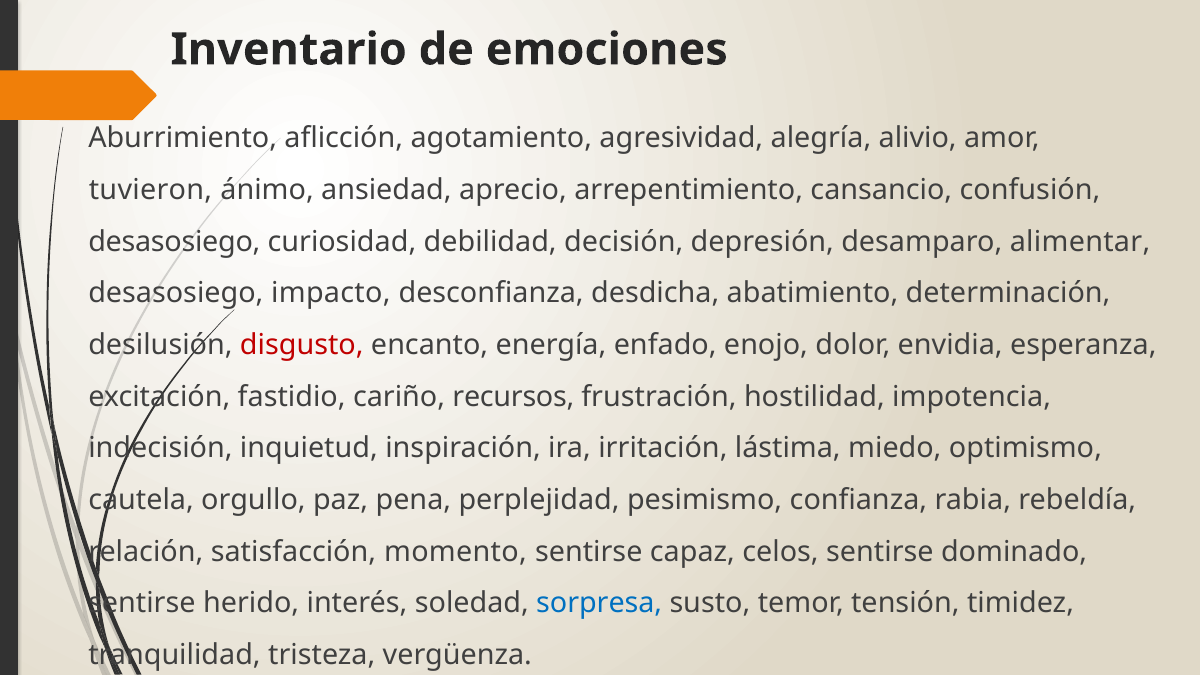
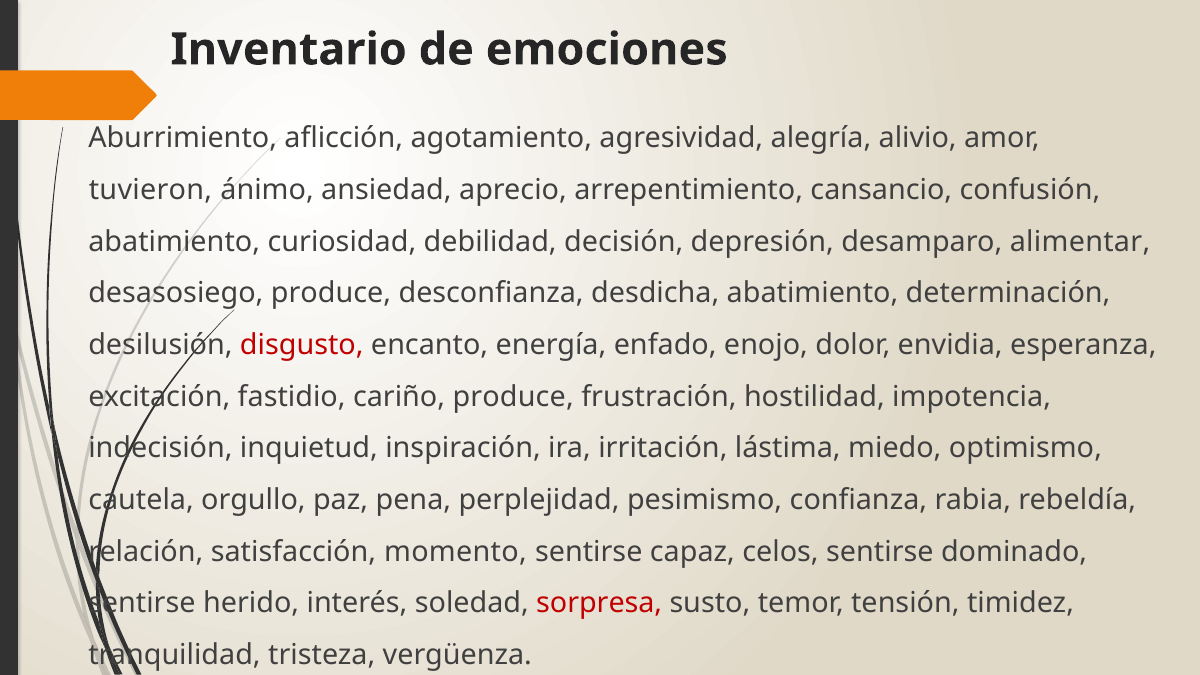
desasosiego at (174, 242): desasosiego -> abatimiento
desasosiego impacto: impacto -> produce
cariño recursos: recursos -> produce
sorpresa colour: blue -> red
